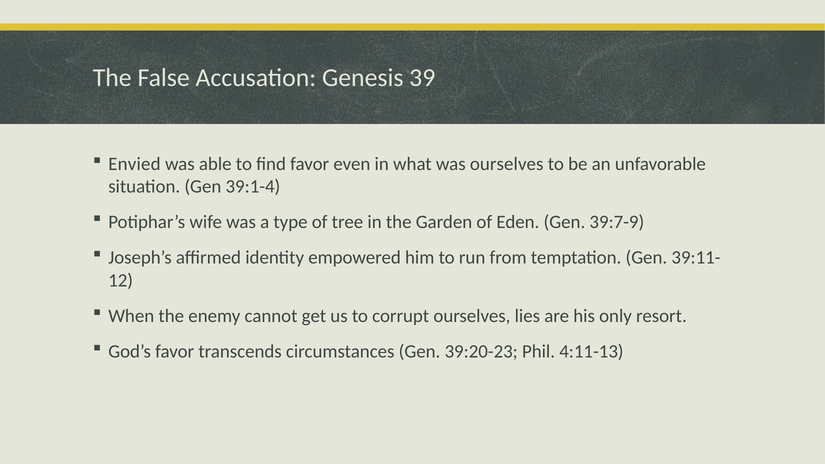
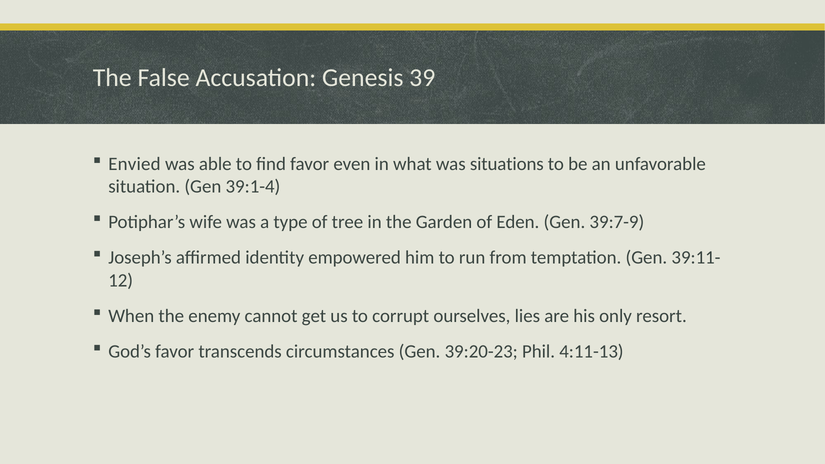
was ourselves: ourselves -> situations
